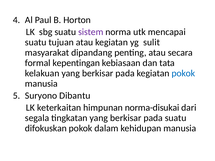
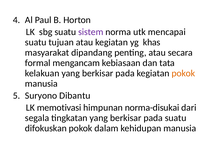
sulit: sulit -> khas
kepentingan: kepentingan -> mengancam
pokok at (183, 73) colour: blue -> orange
keterkaitan: keterkaitan -> memotivasi
